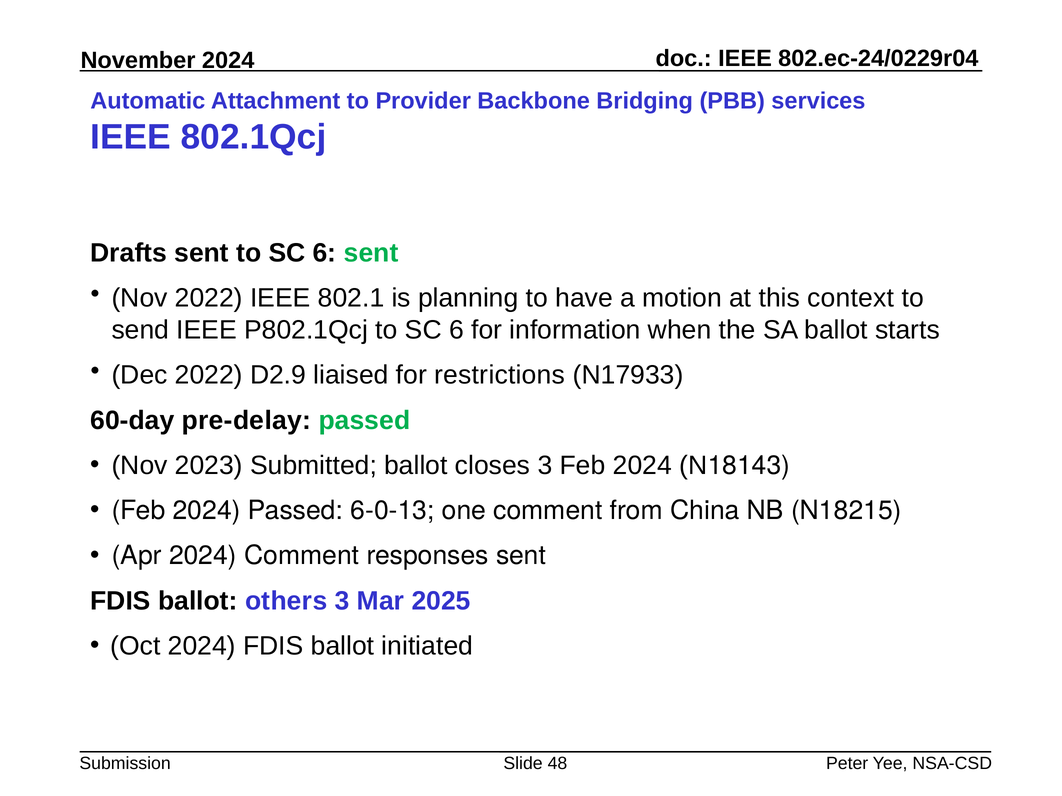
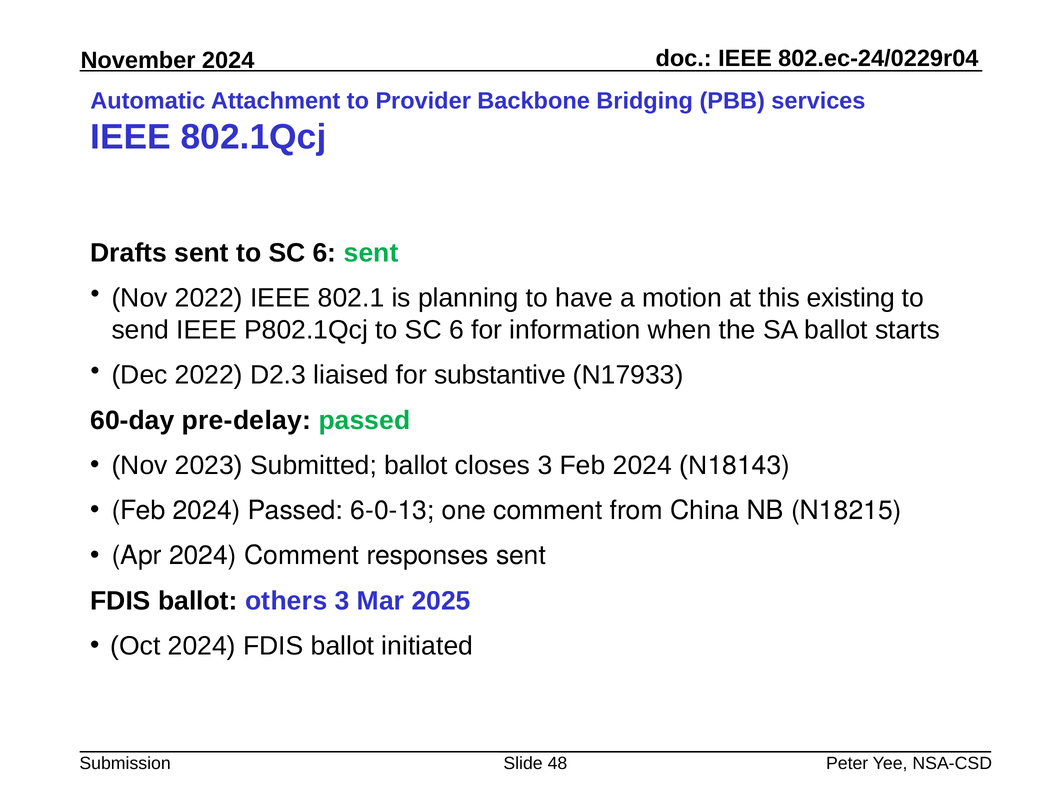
context: context -> existing
D2.9: D2.9 -> D2.3
restrictions: restrictions -> substantive
